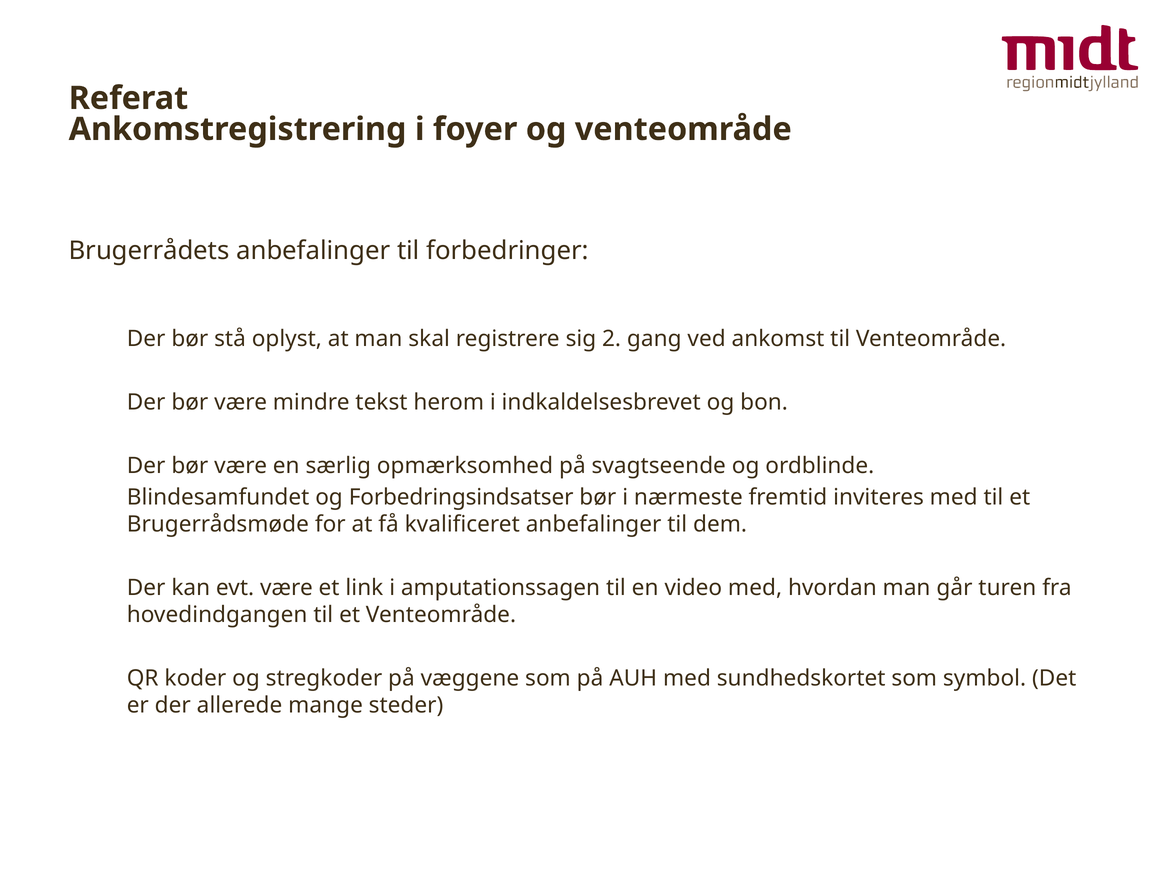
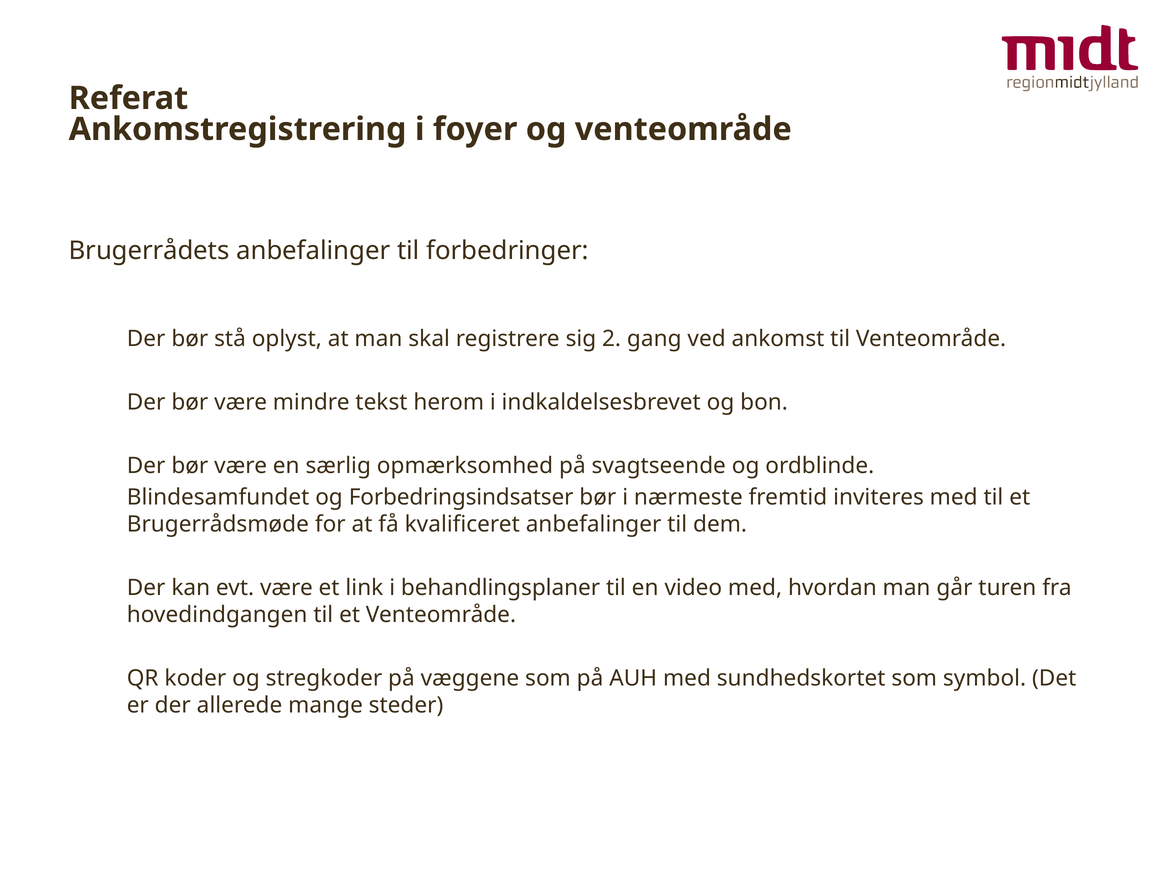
amputationssagen: amputationssagen -> behandlingsplaner
